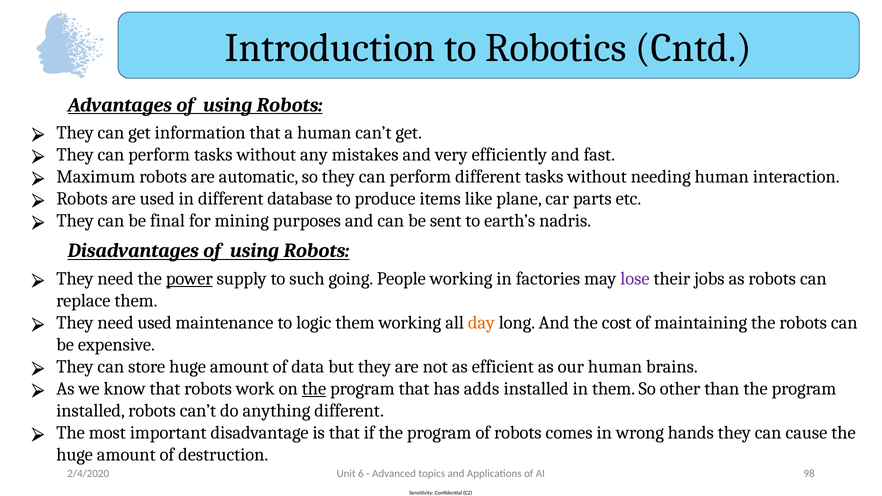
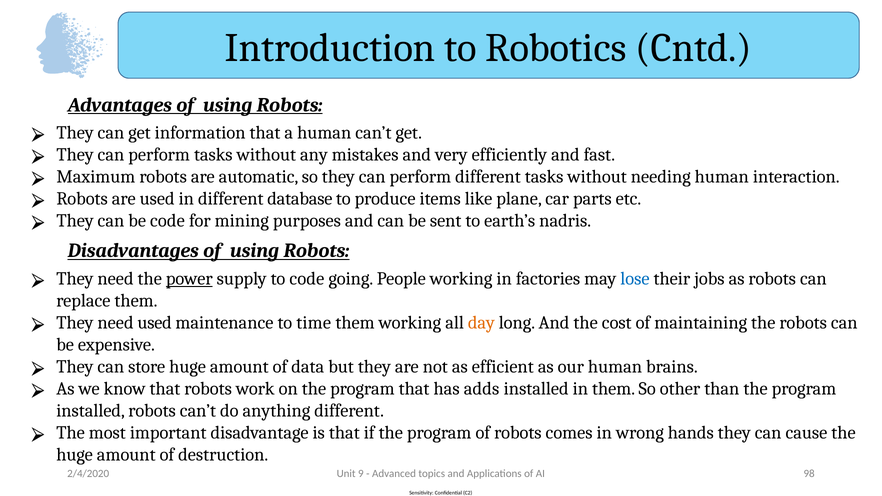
be final: final -> code
to such: such -> code
lose colour: purple -> blue
logic: logic -> time
the at (314, 389) underline: present -> none
6: 6 -> 9
